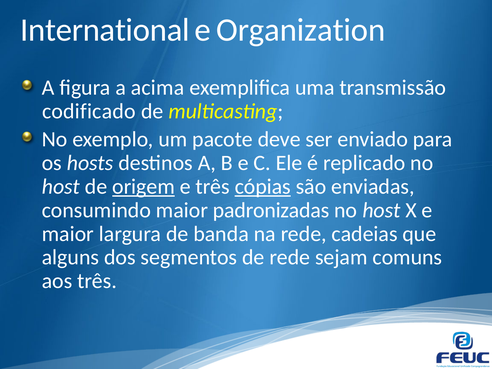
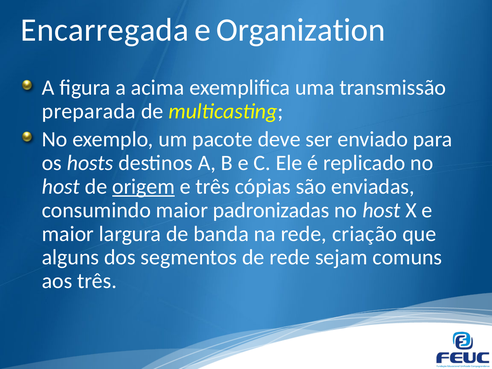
International: International -> Encarregada
codificado: codificado -> preparada
cópias underline: present -> none
cadeias: cadeias -> criação
